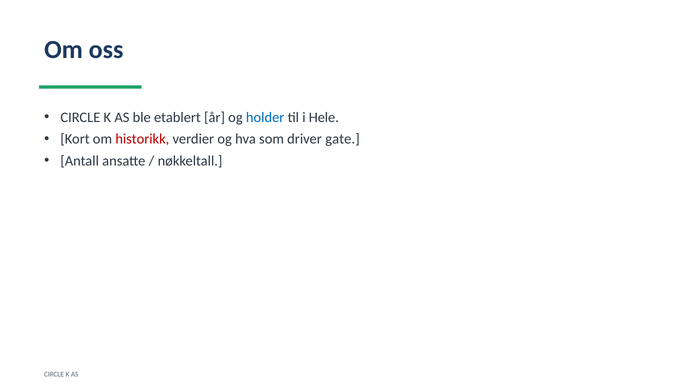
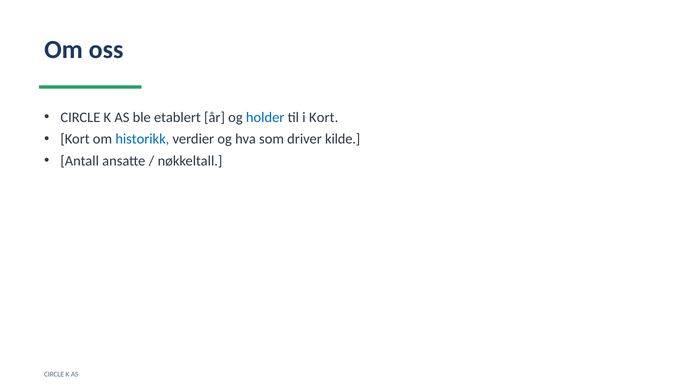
i Hele: Hele -> Kort
historikk colour: red -> blue
gate: gate -> kilde
